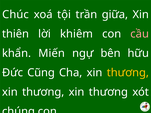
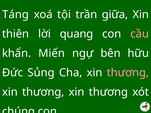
Chúc: Chúc -> Táng
khiêm: khiêm -> quang
Cũng: Cũng -> Sủng
thương at (128, 73) colour: yellow -> pink
